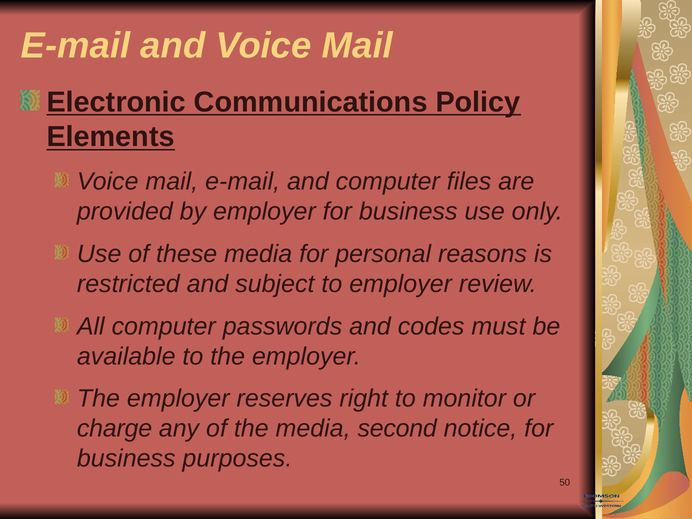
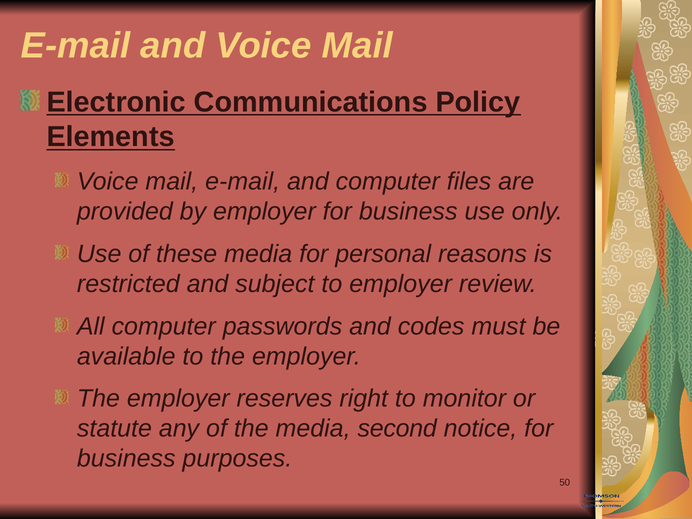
charge: charge -> statute
